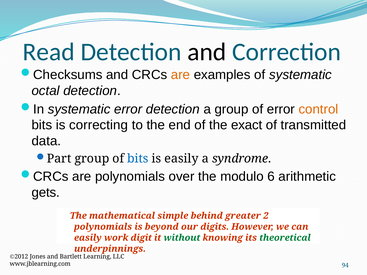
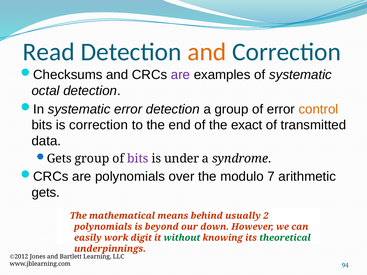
and at (207, 52) colour: black -> orange
are at (181, 75) colour: orange -> purple
is correcting: correcting -> correction
Part at (59, 159): Part -> Gets
bits at (138, 159) colour: blue -> purple
is easily: easily -> under
6: 6 -> 7
simple: simple -> means
greater: greater -> usually
digits: digits -> down
